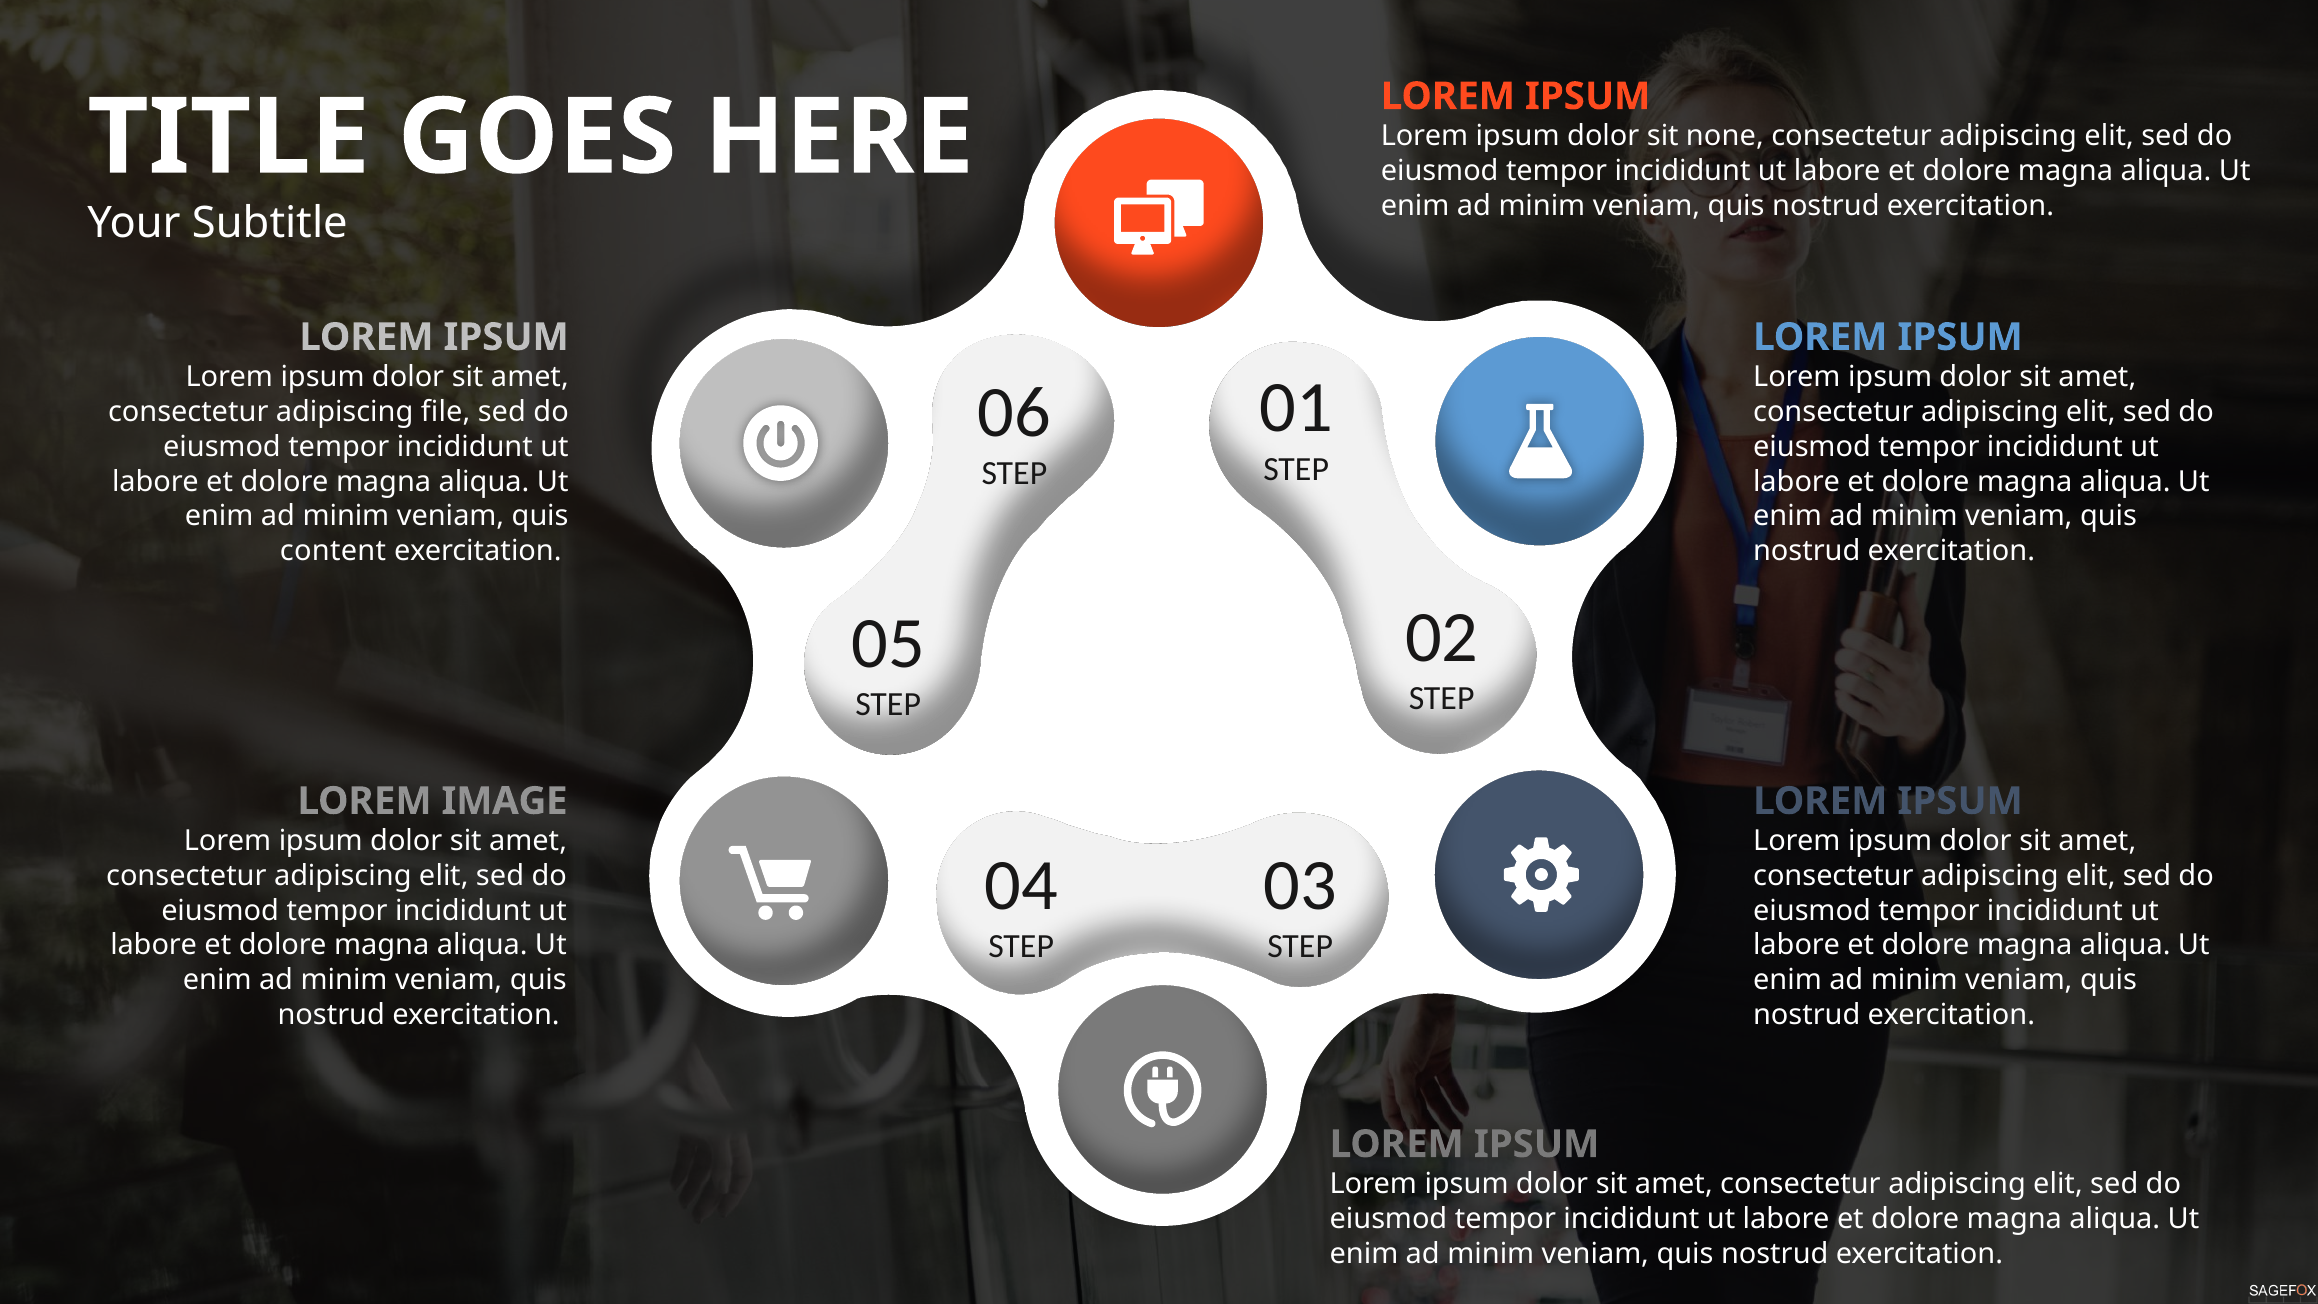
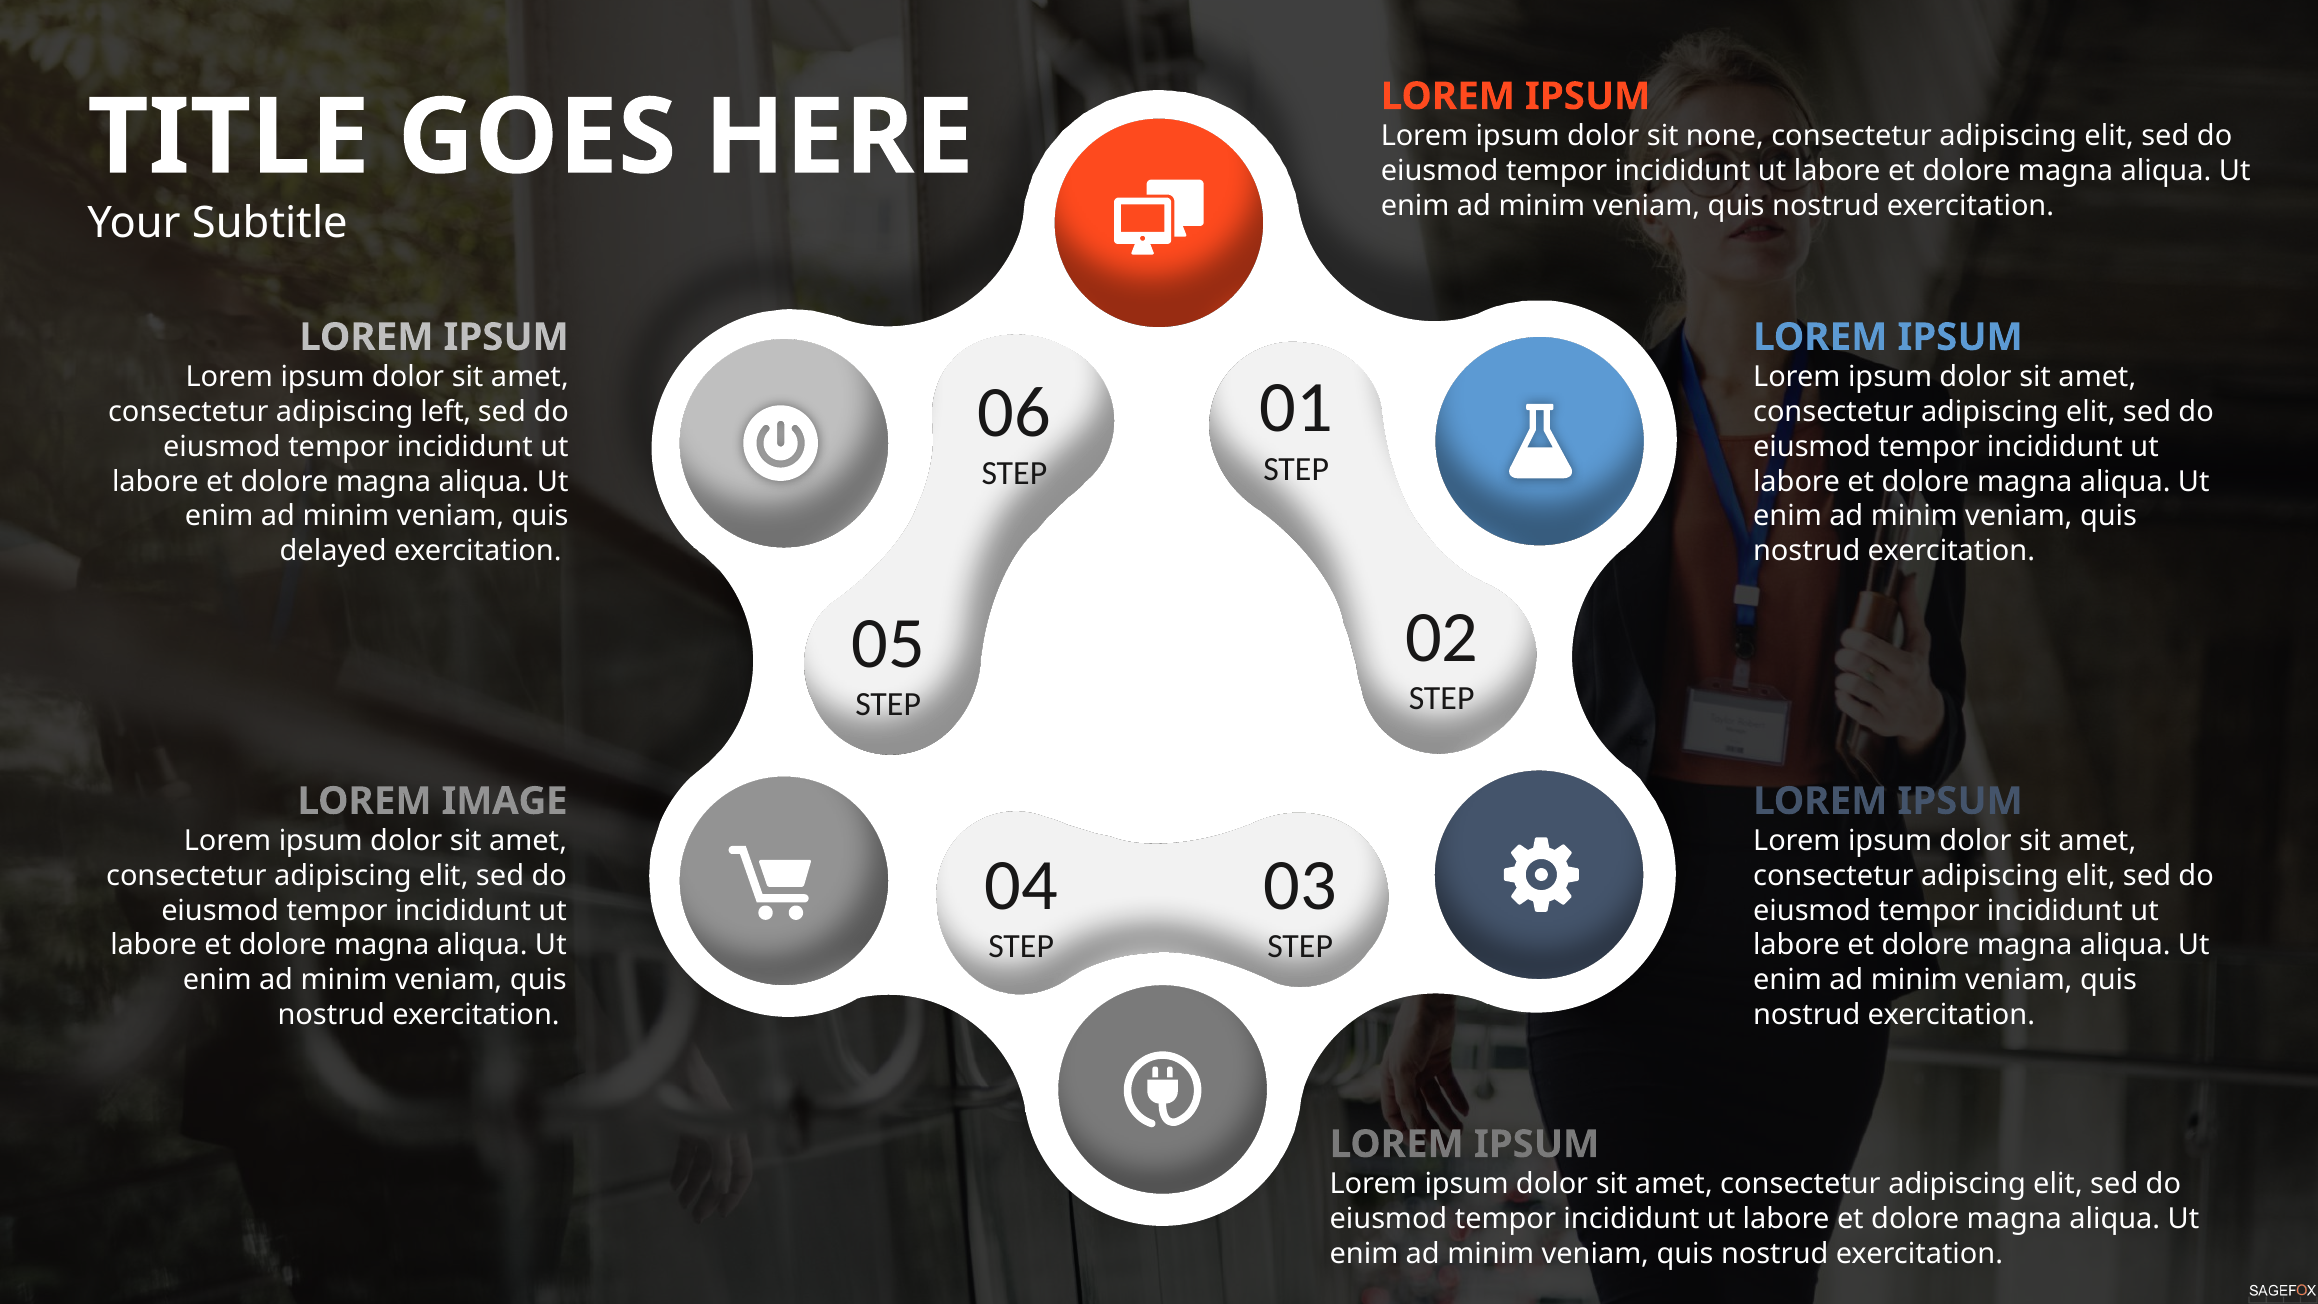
file: file -> left
content: content -> delayed
